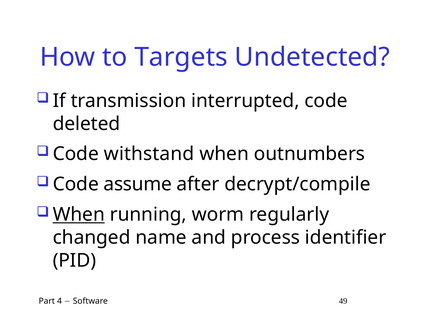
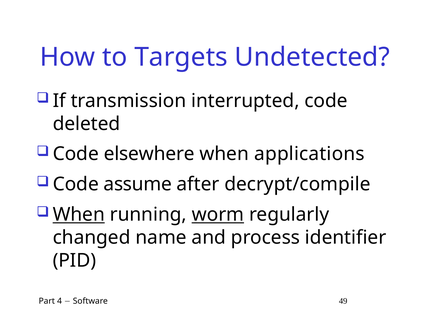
withstand: withstand -> elsewhere
outnumbers: outnumbers -> applications
worm underline: none -> present
